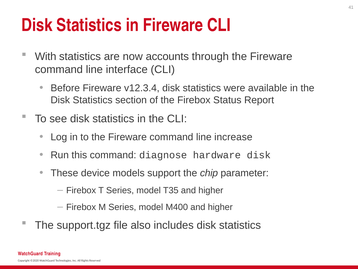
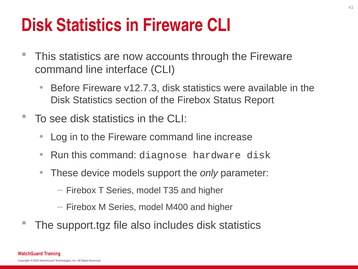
With at (46, 56): With -> This
v12.3.4: v12.3.4 -> v12.7.3
chip: chip -> only
